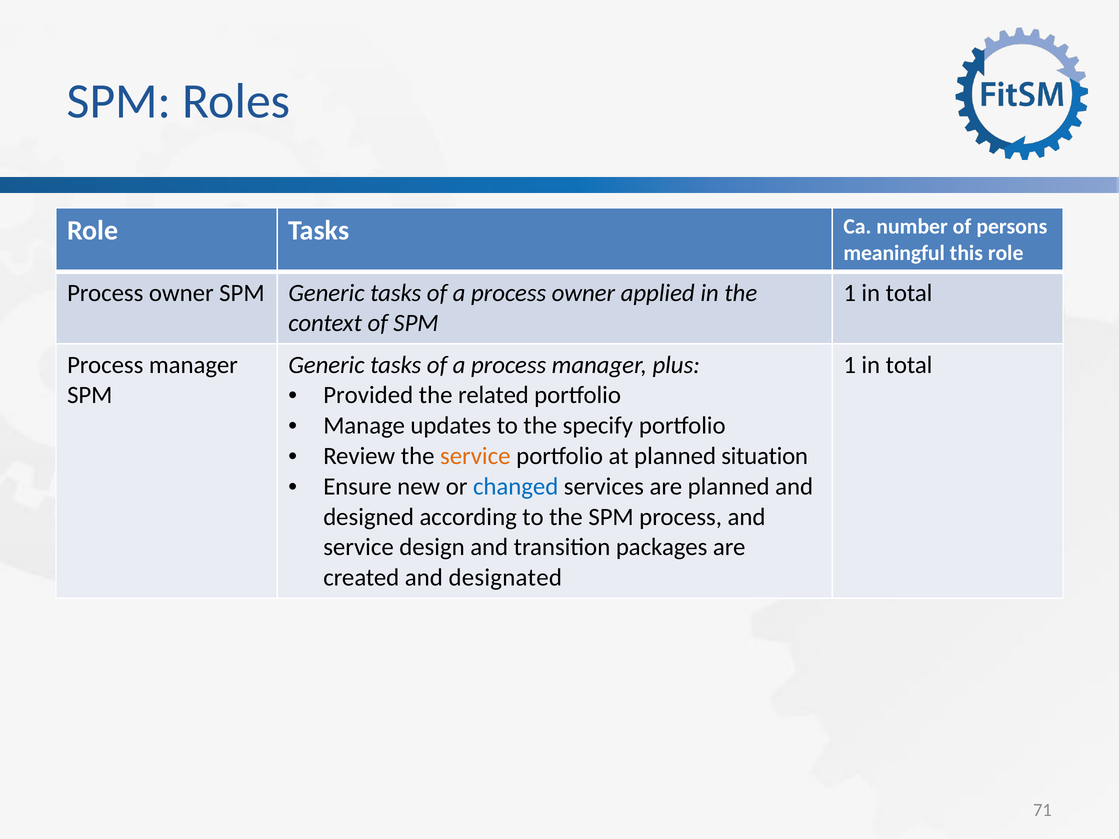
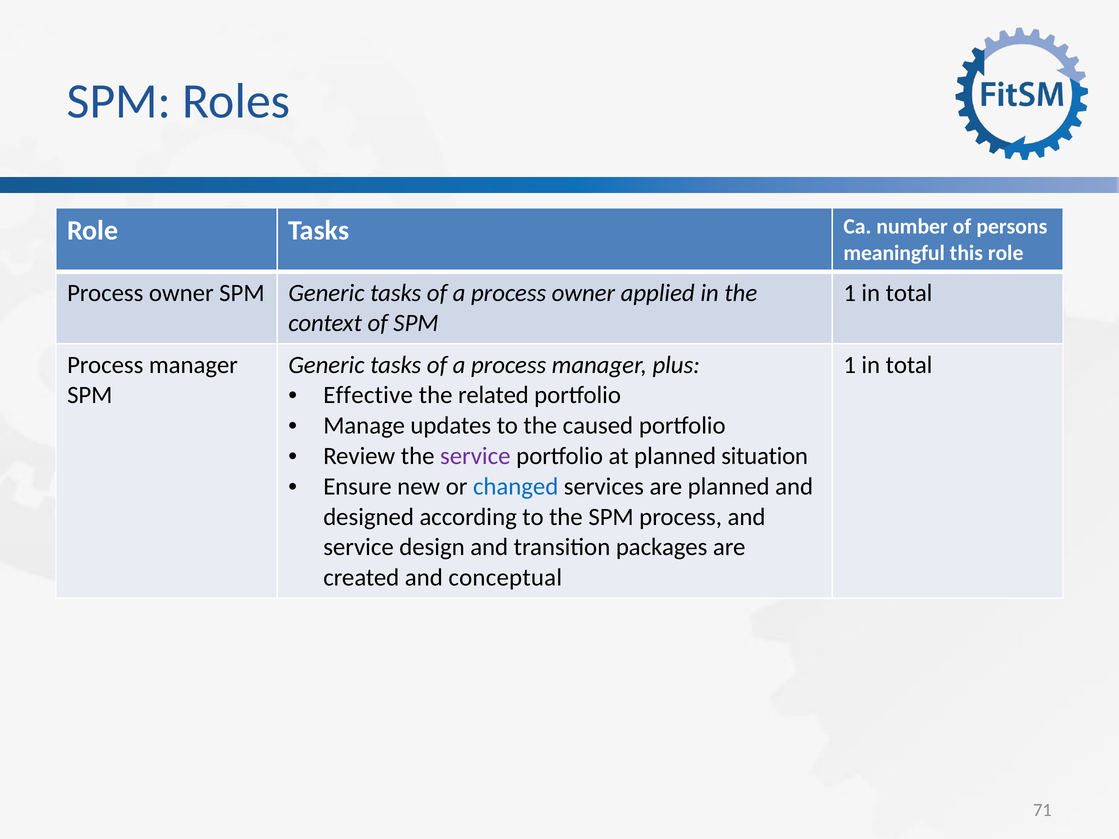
Provided: Provided -> Effective
specify: specify -> caused
service at (475, 456) colour: orange -> purple
designated: designated -> conceptual
